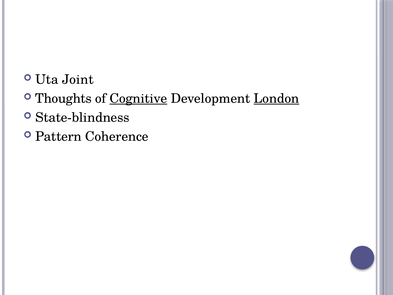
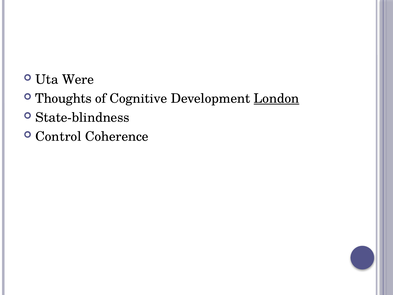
Joint: Joint -> Were
Cognitive underline: present -> none
Pattern: Pattern -> Control
